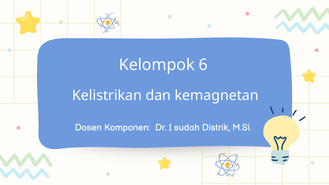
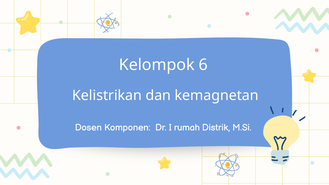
sudah: sudah -> rumah
